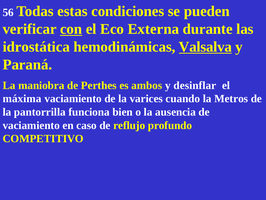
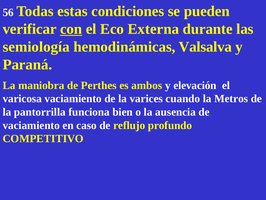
idrostática: idrostática -> semiología
Valsalva underline: present -> none
desinflar: desinflar -> elevación
máxima: máxima -> varicosa
